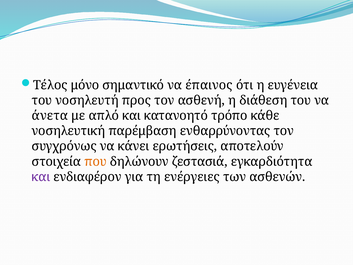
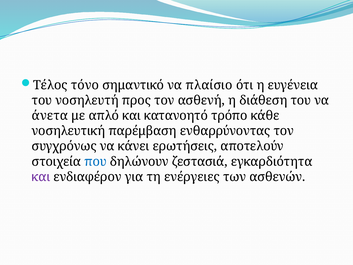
μόνο: μόνο -> τόνο
έπαινος: έπαινος -> πλαίσιο
που colour: orange -> blue
